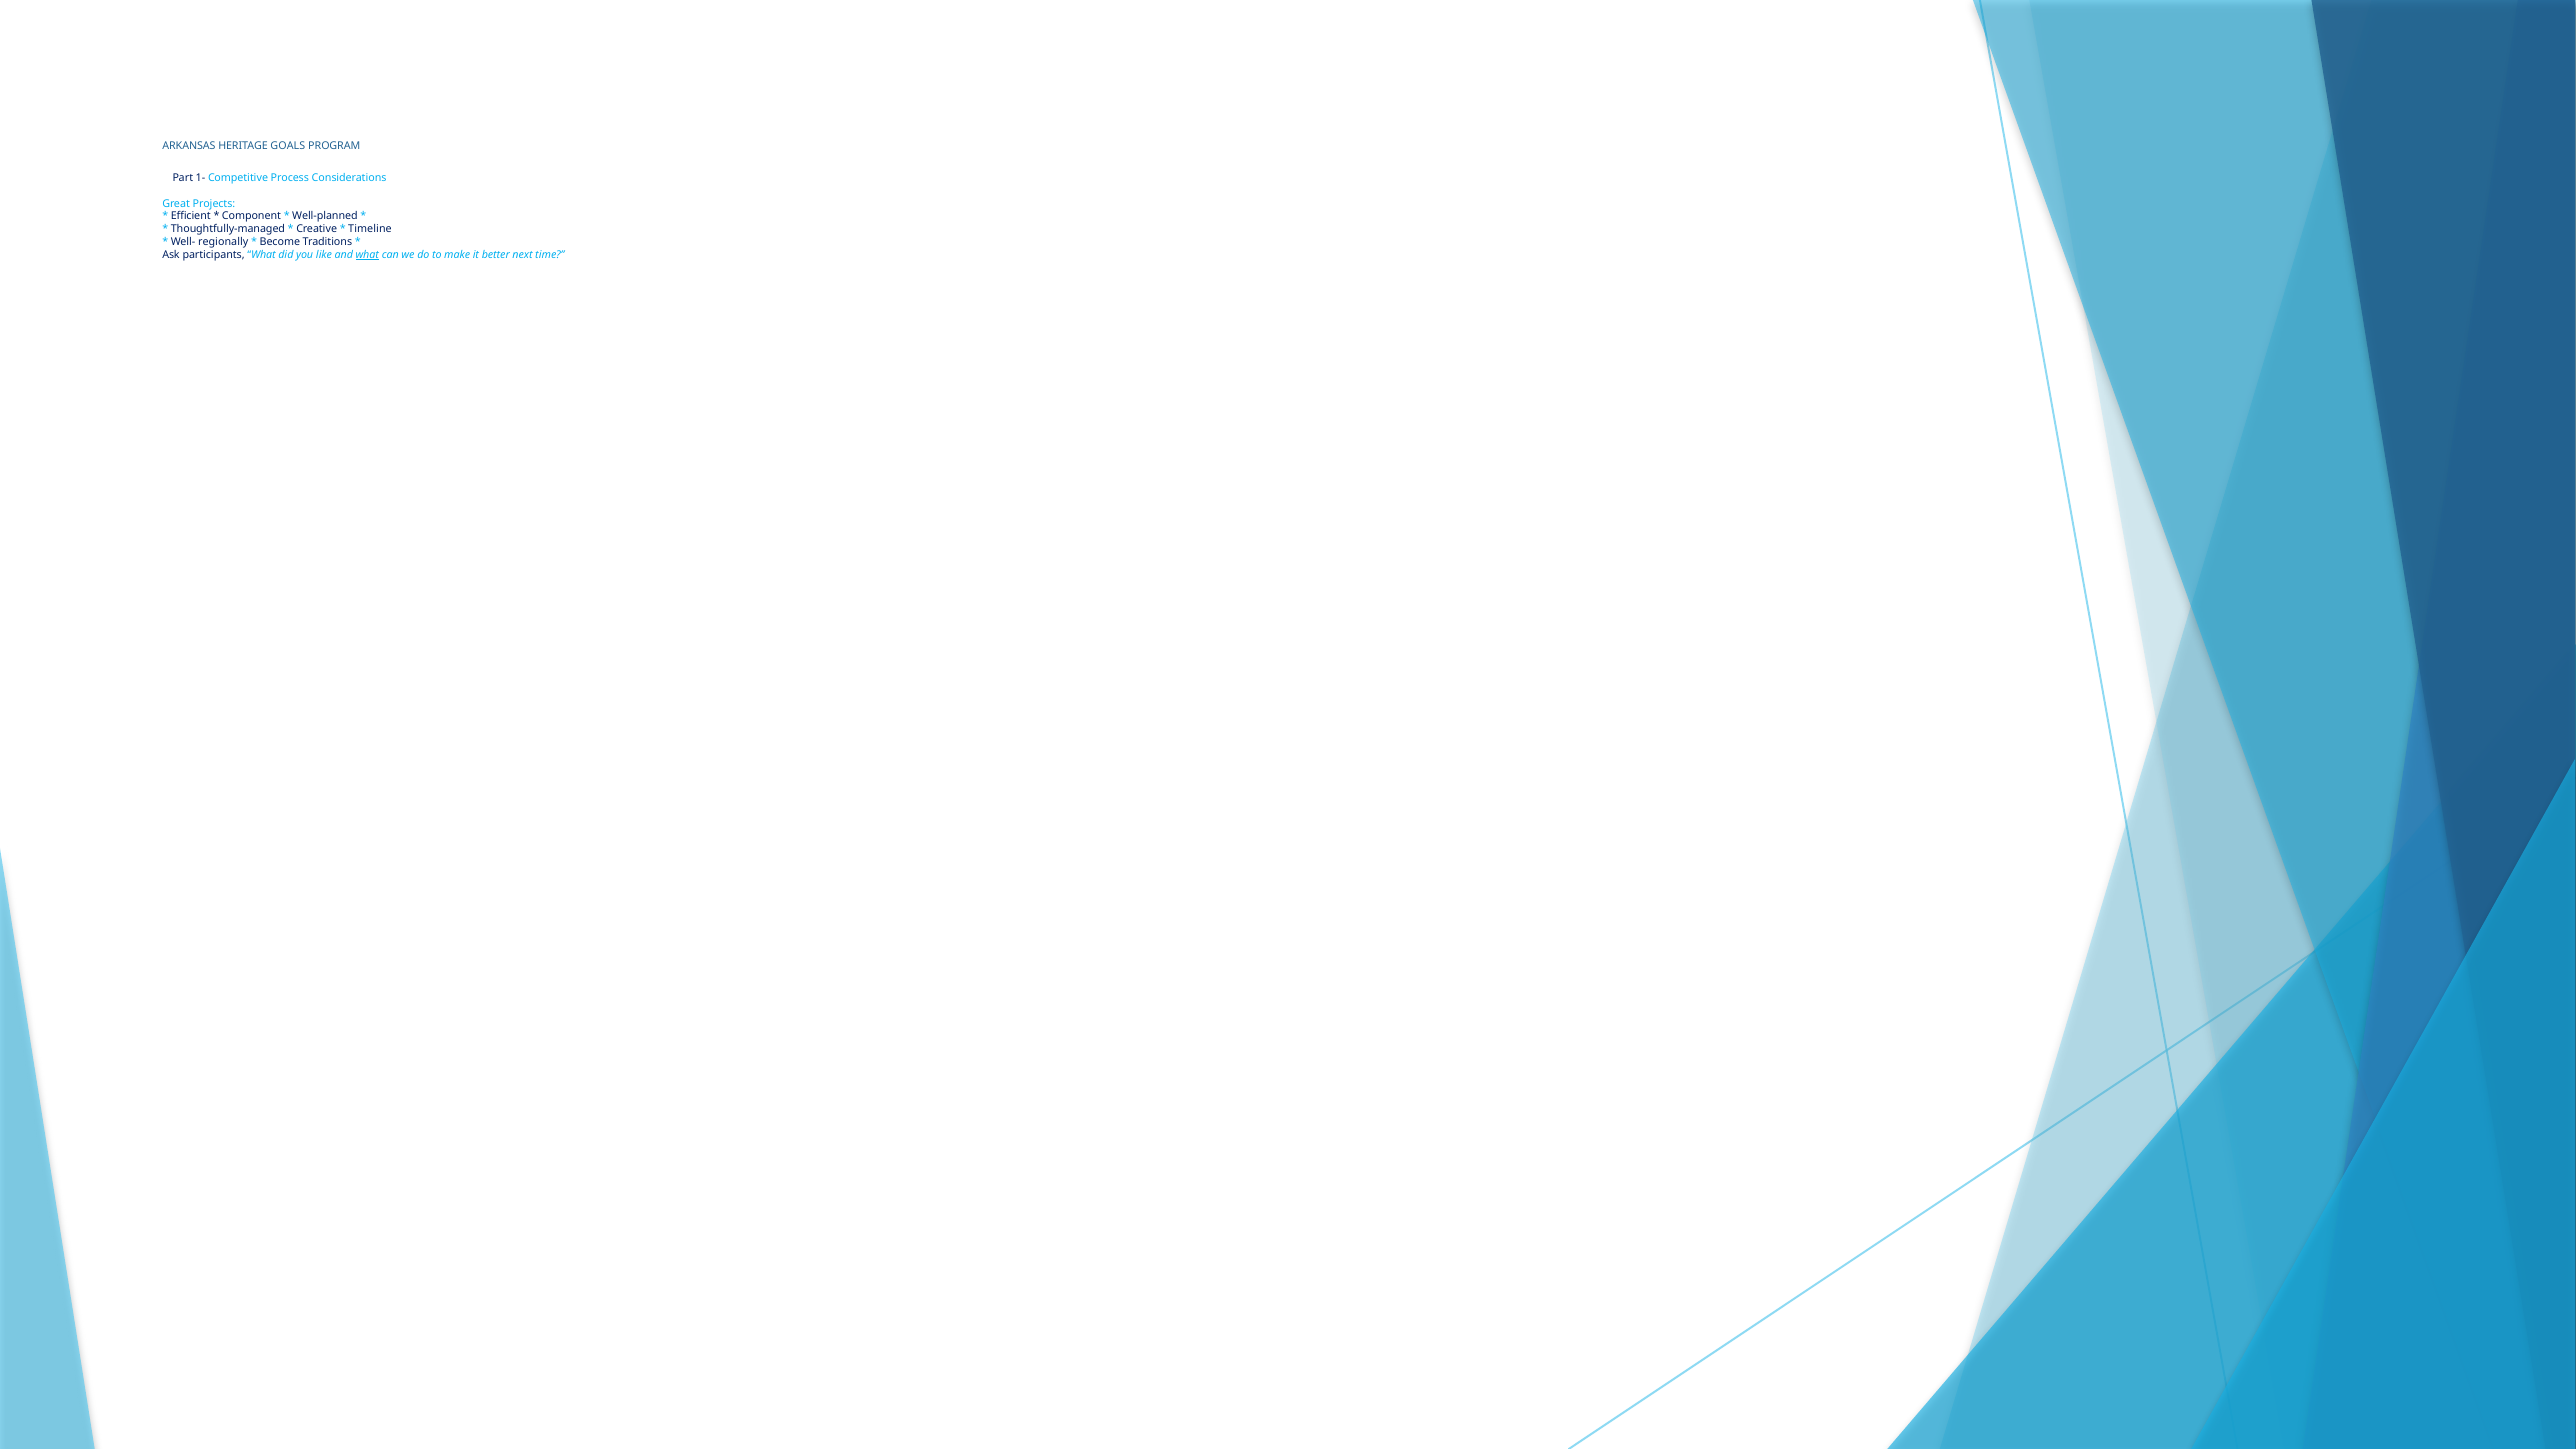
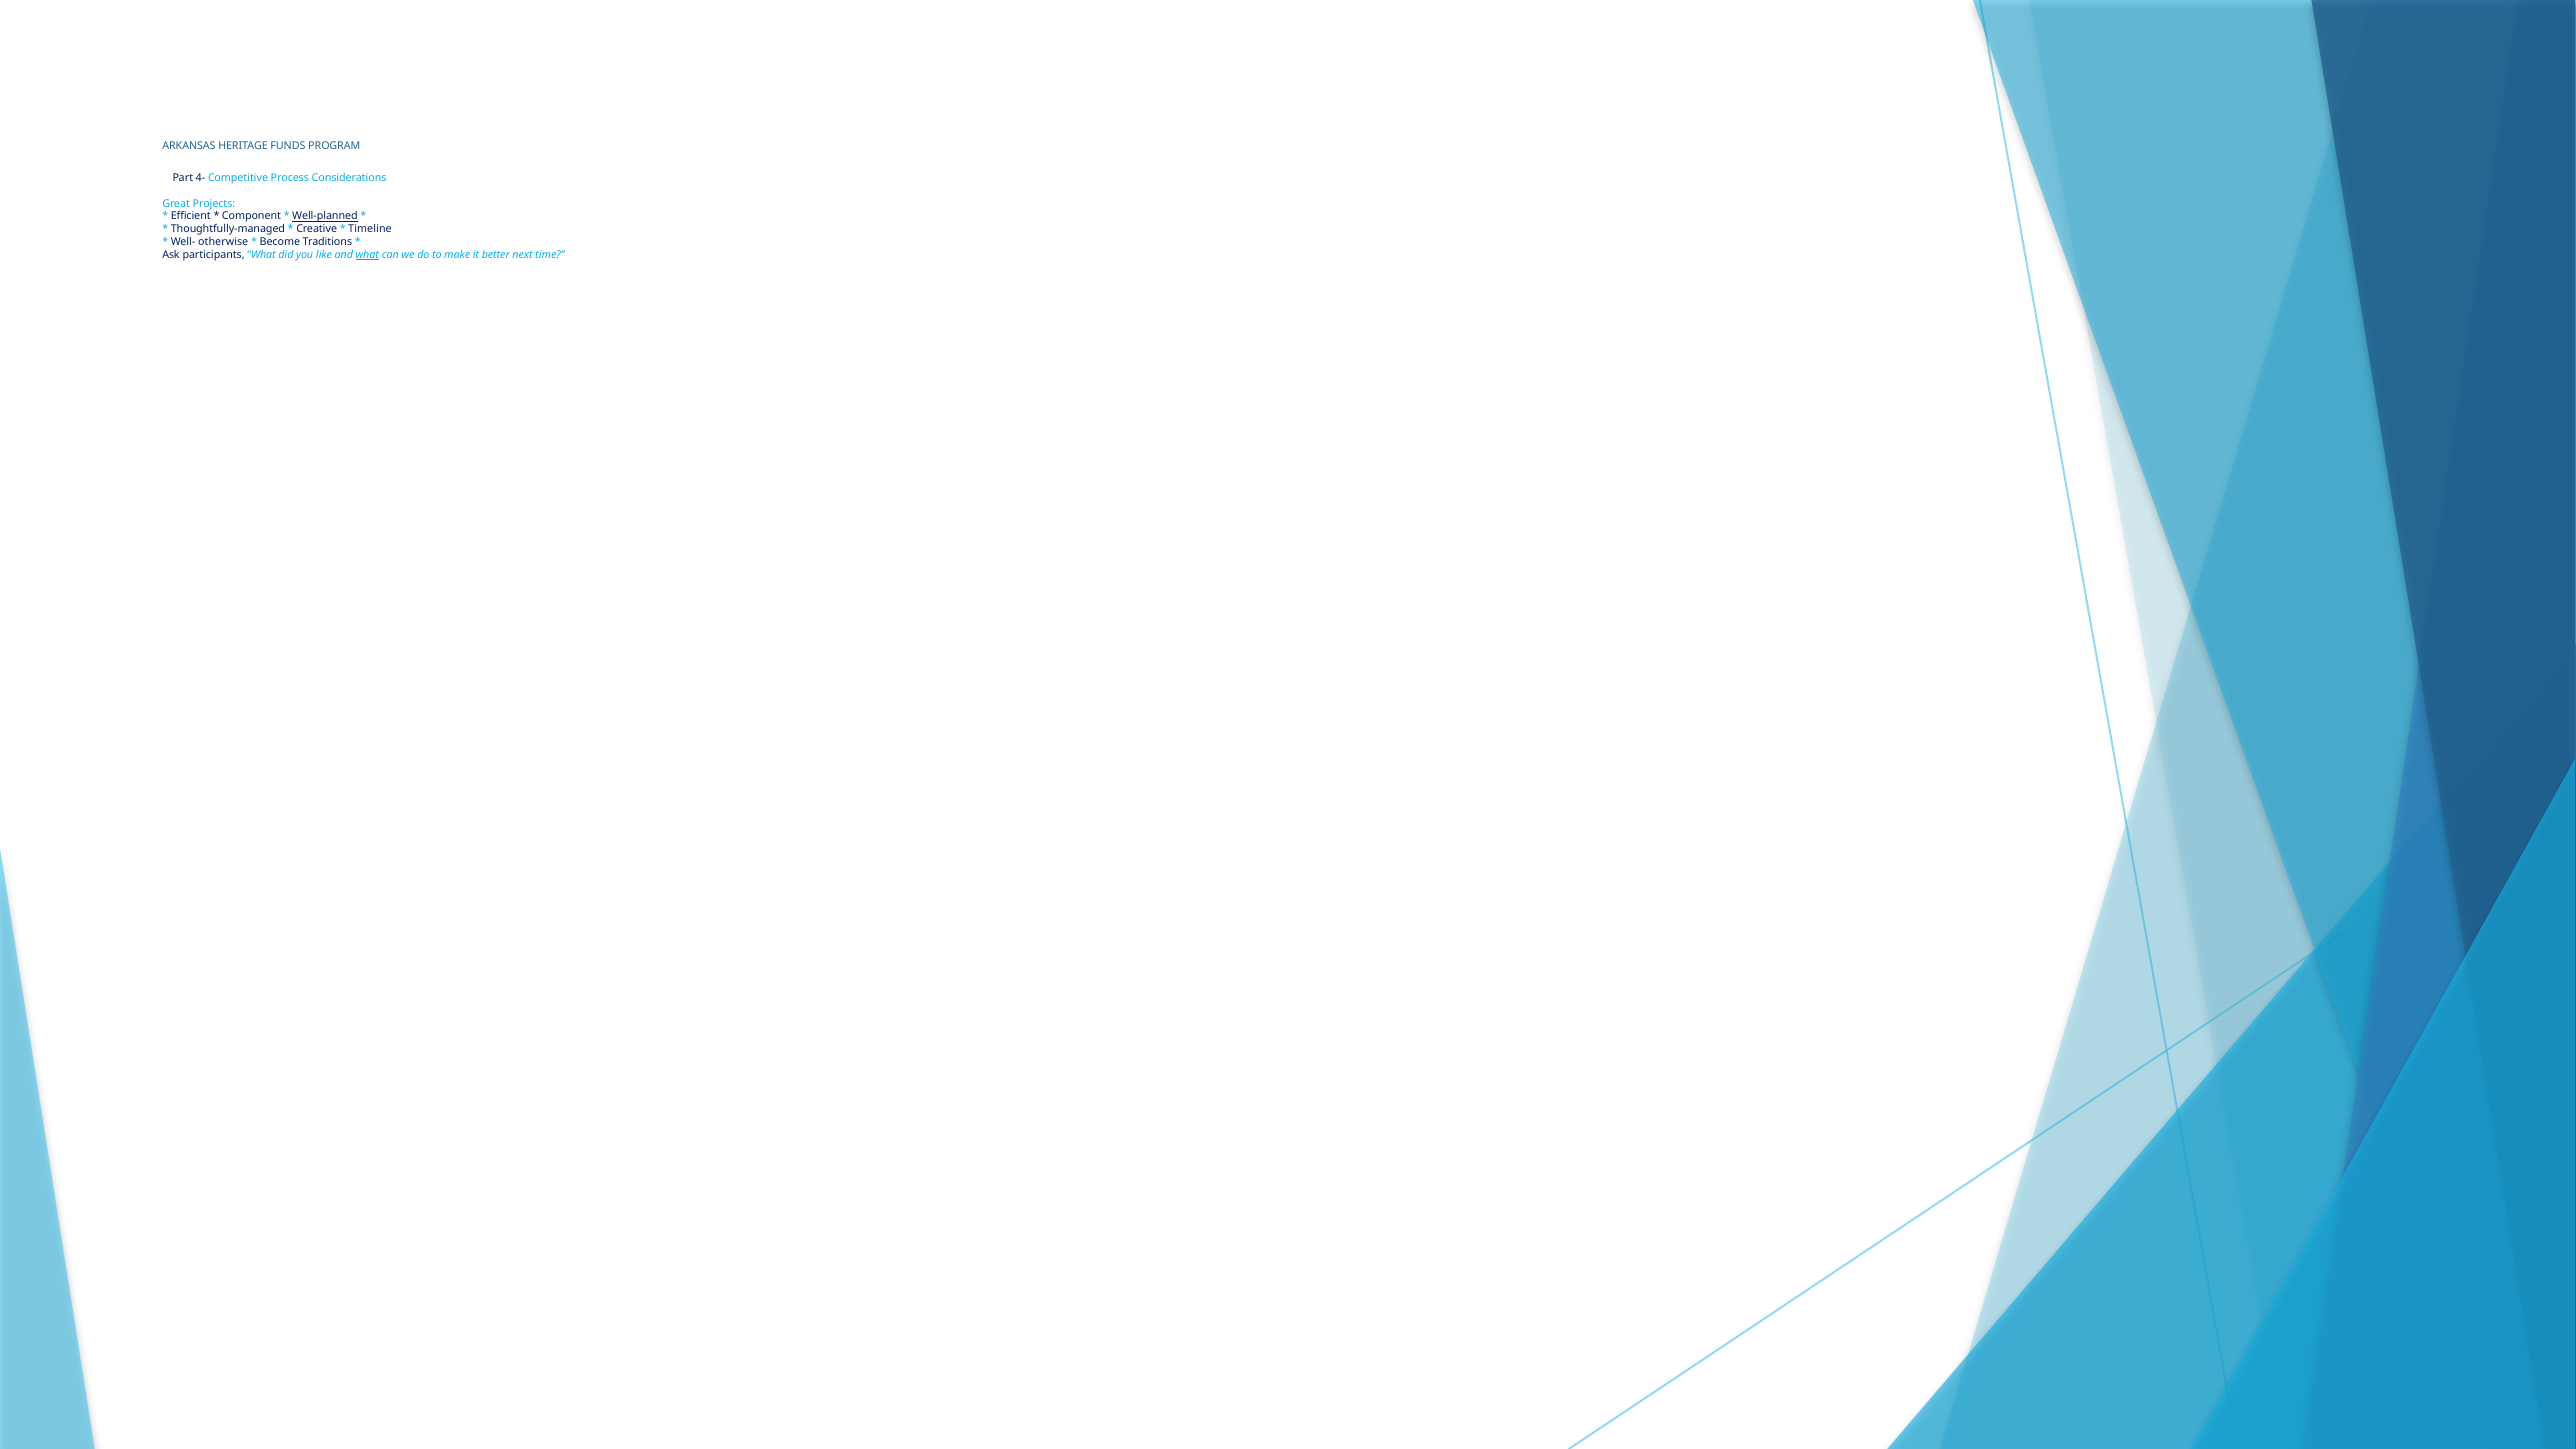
GOALS: GOALS -> FUNDS
1-: 1- -> 4-
Well-planned underline: none -> present
regionally: regionally -> otherwise
